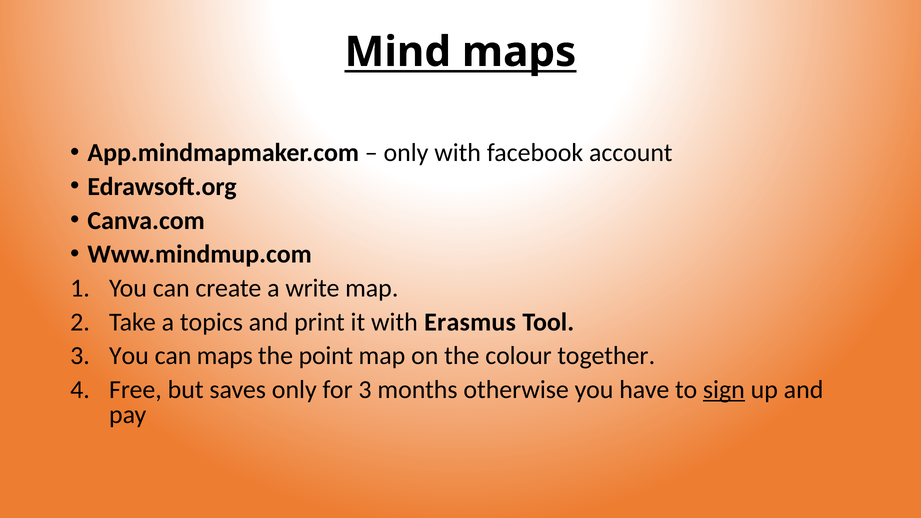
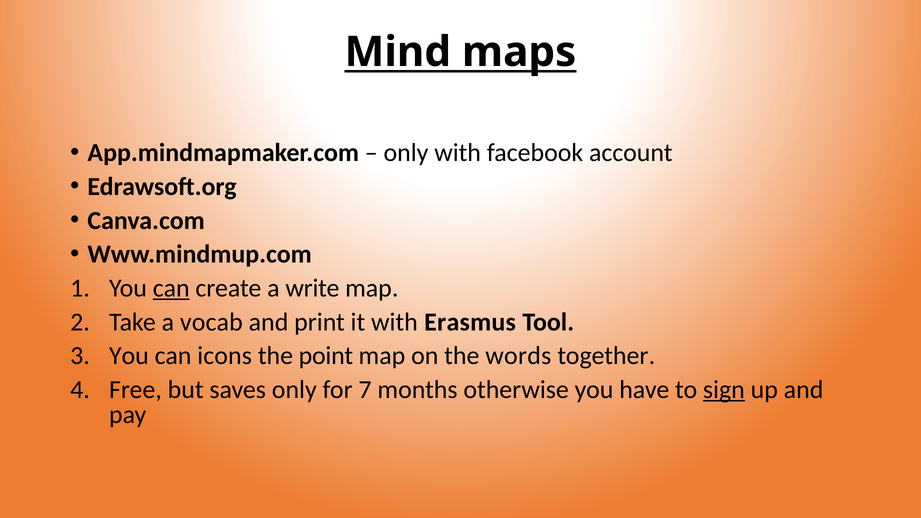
can at (171, 288) underline: none -> present
topics: topics -> vocab
can maps: maps -> icons
colour: colour -> words
for 3: 3 -> 7
